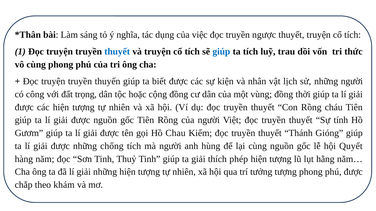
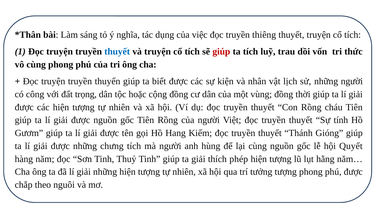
ngược: ngược -> thiêng
giúp at (221, 52) colour: blue -> red
Chau: Chau -> Hang
chống: chống -> chưng
khám: khám -> nguôi
